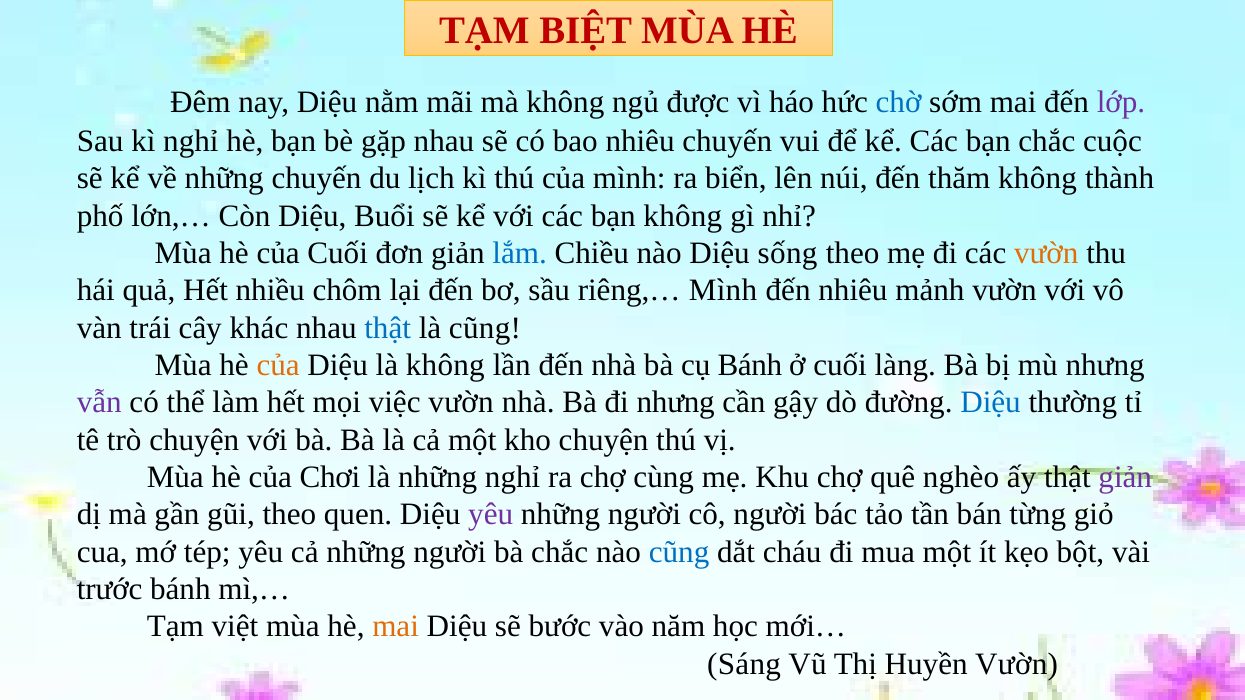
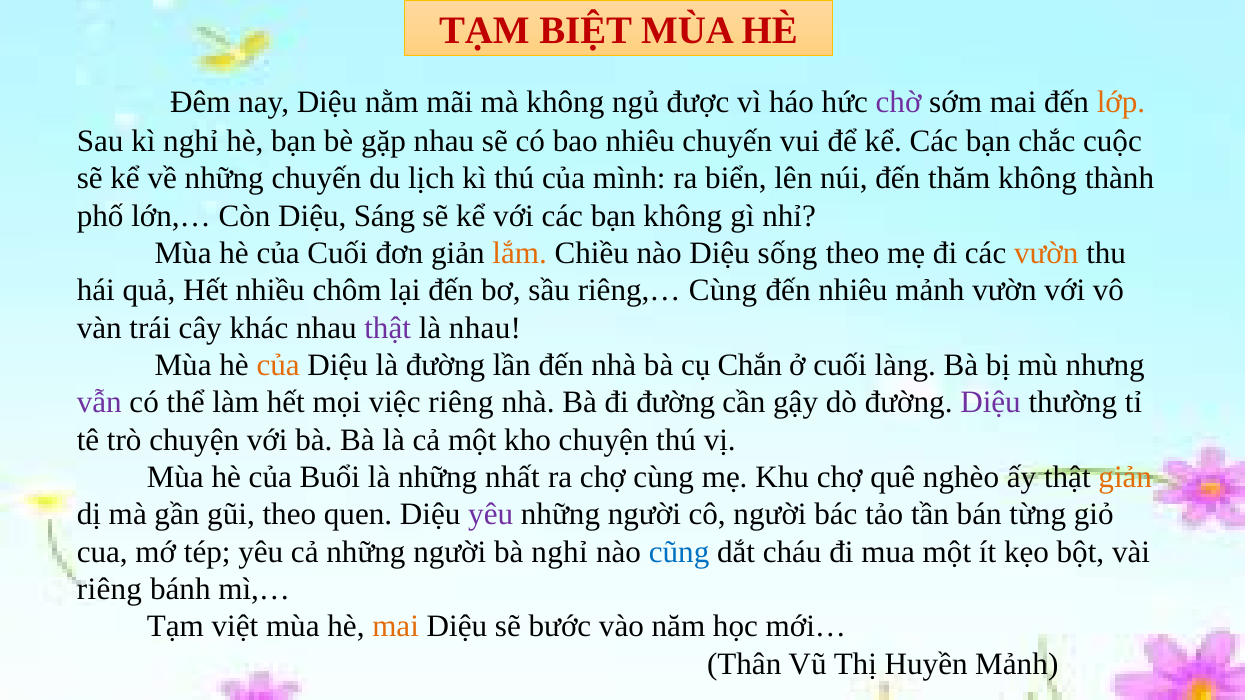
chờ colour: blue -> purple
lớp colour: purple -> orange
Buổi: Buổi -> Sáng
lắm colour: blue -> orange
riêng,… Mình: Mình -> Cùng
thật at (388, 328) colour: blue -> purple
là cũng: cũng -> nhau
là không: không -> đường
cụ Bánh: Bánh -> Chắn
việc vườn: vườn -> riêng
đi nhưng: nhưng -> đường
Diệu at (991, 403) colour: blue -> purple
Chơi: Chơi -> Buổi
những nghỉ: nghỉ -> nhất
giản at (1125, 478) colour: purple -> orange
bà chắc: chắc -> nghỉ
trước at (110, 590): trước -> riêng
Sáng: Sáng -> Thân
Huyền Vườn: Vườn -> Mảnh
